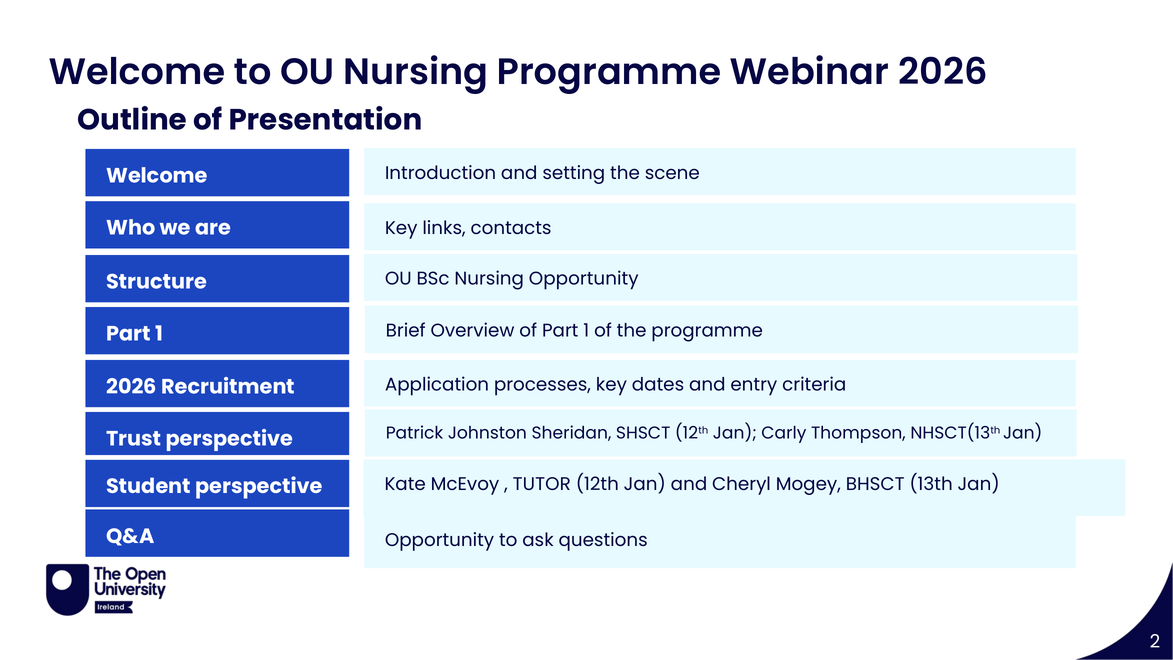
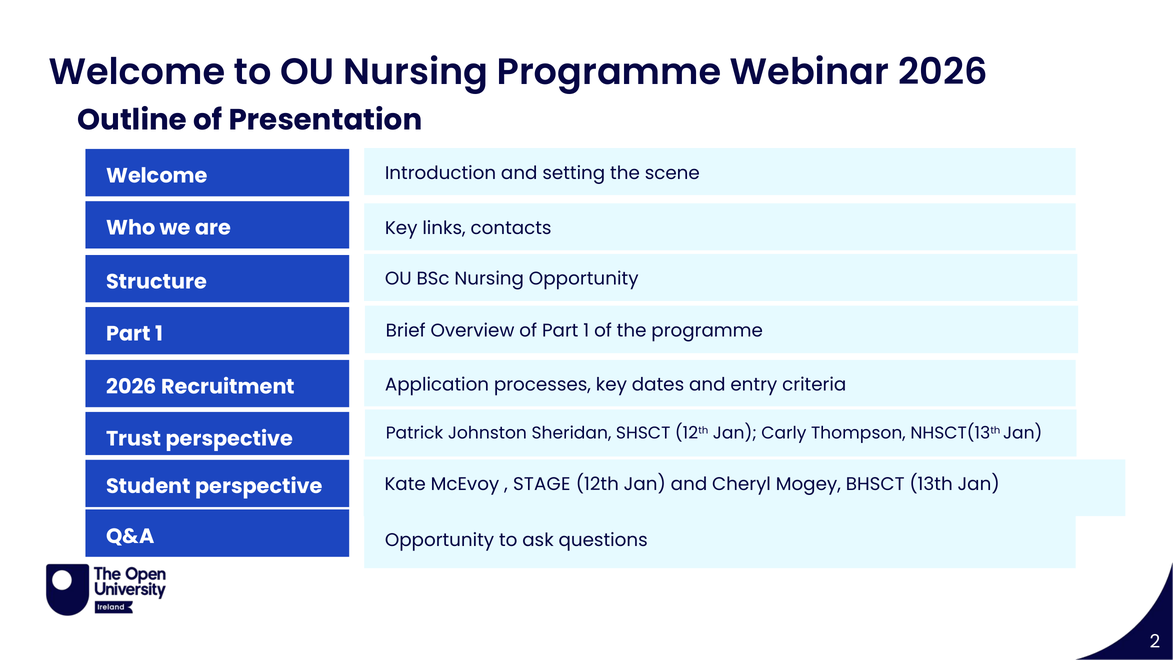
TUTOR: TUTOR -> STAGE
